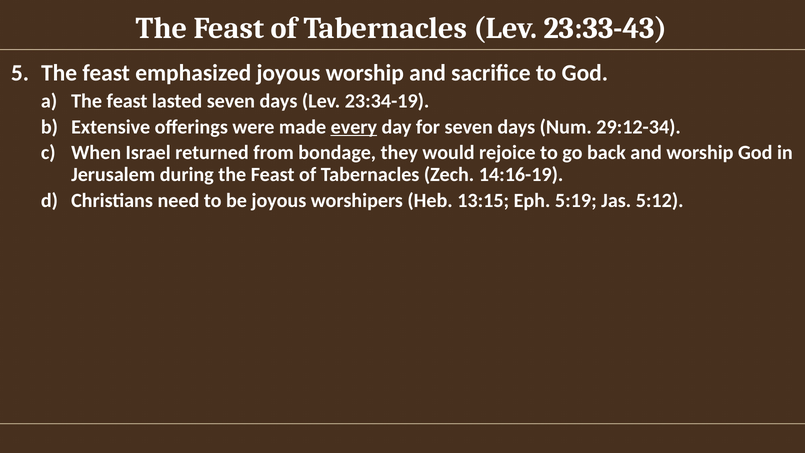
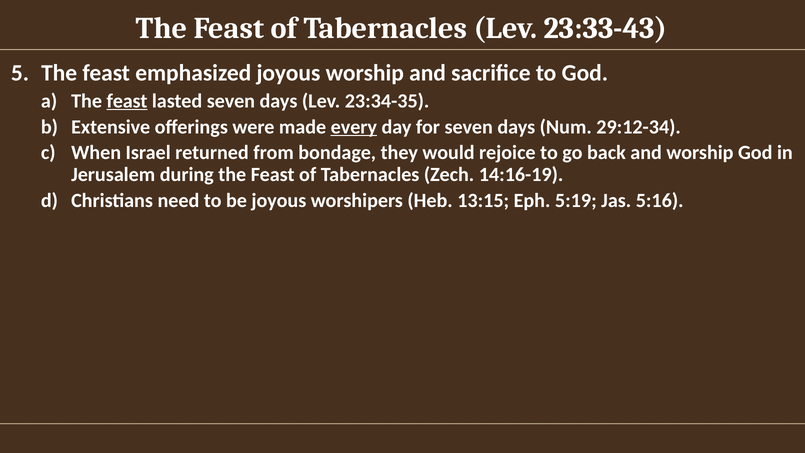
feast at (127, 101) underline: none -> present
23:34-19: 23:34-19 -> 23:34-35
5:12: 5:12 -> 5:16
